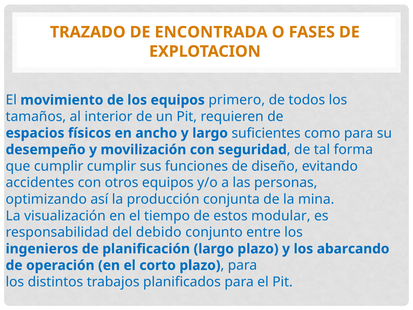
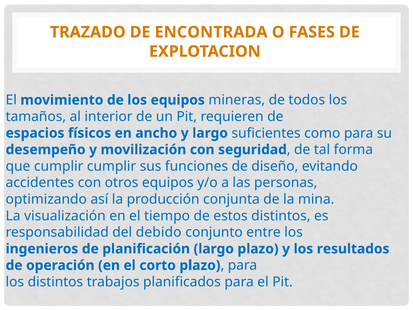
primero: primero -> mineras
estos modular: modular -> distintos
abarcando: abarcando -> resultados
